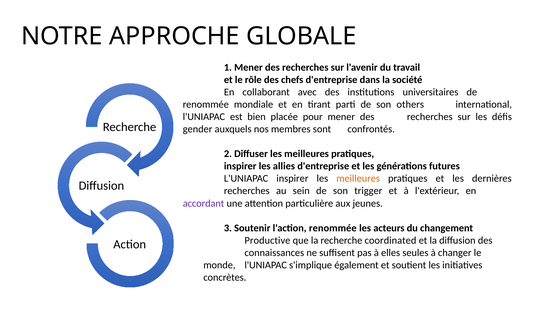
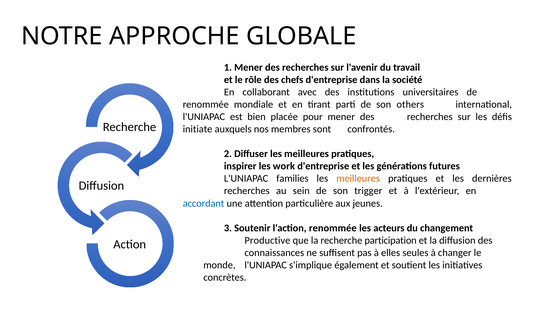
gender: gender -> initiate
allies: allies -> work
L'UNIAPAC inspirer: inspirer -> families
accordant colour: purple -> blue
coordinated: coordinated -> participation
